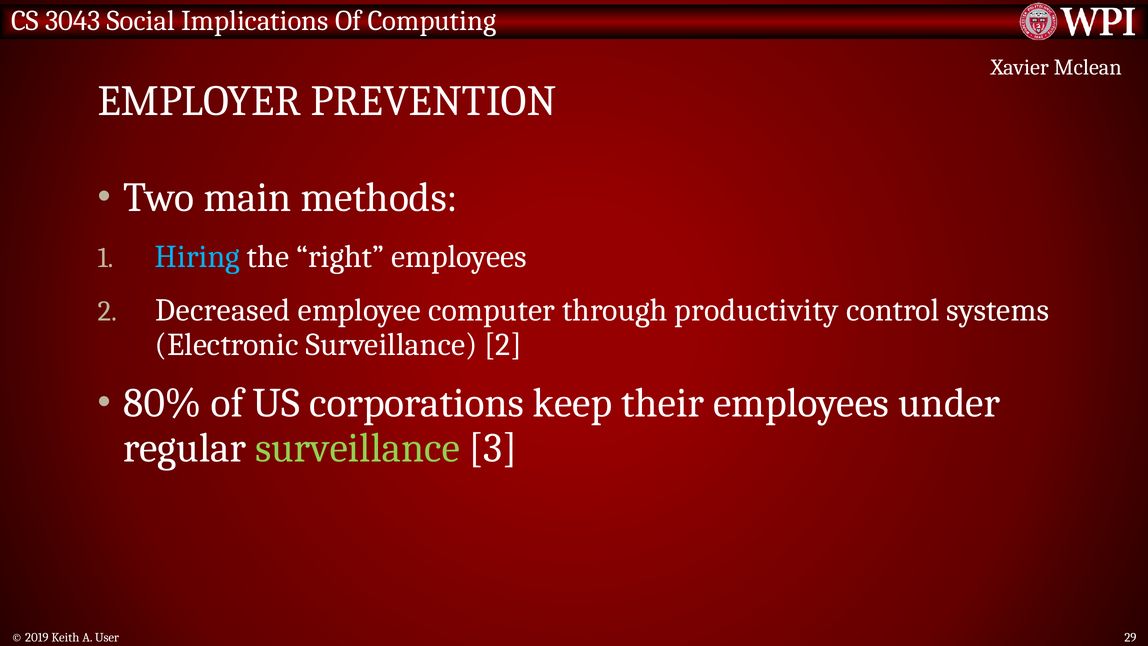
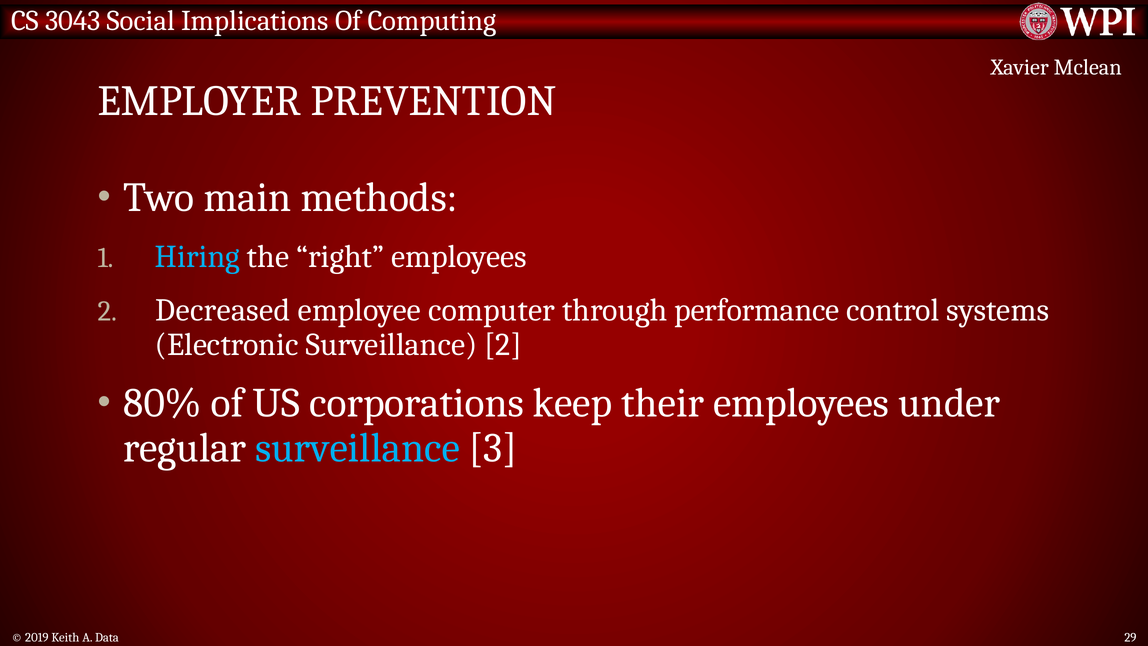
productivity: productivity -> performance
surveillance at (358, 448) colour: light green -> light blue
User: User -> Data
